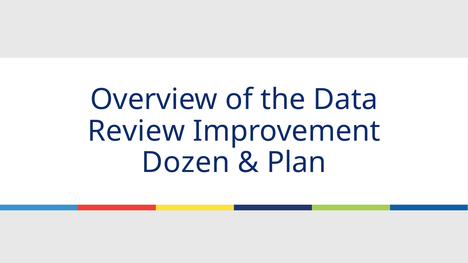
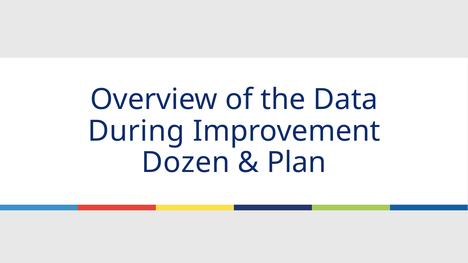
Review: Review -> During
